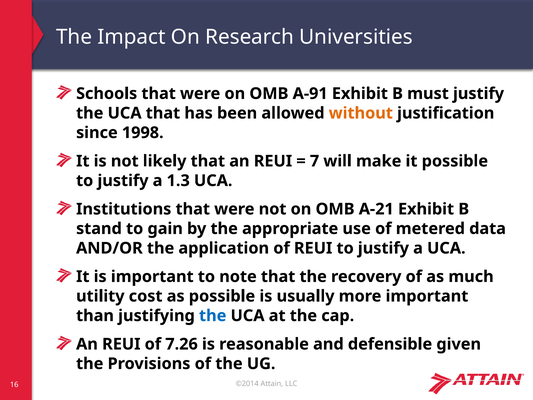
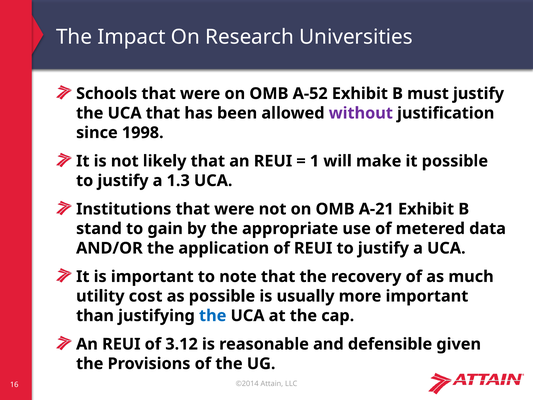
A-91: A-91 -> A-52
without colour: orange -> purple
7: 7 -> 1
7.26: 7.26 -> 3.12
